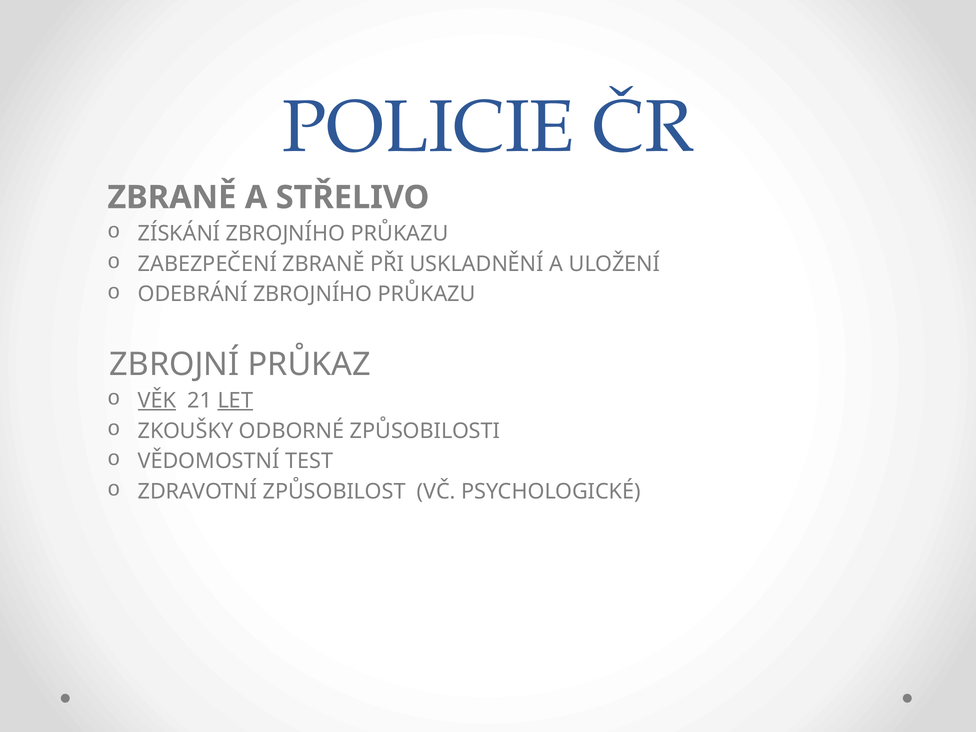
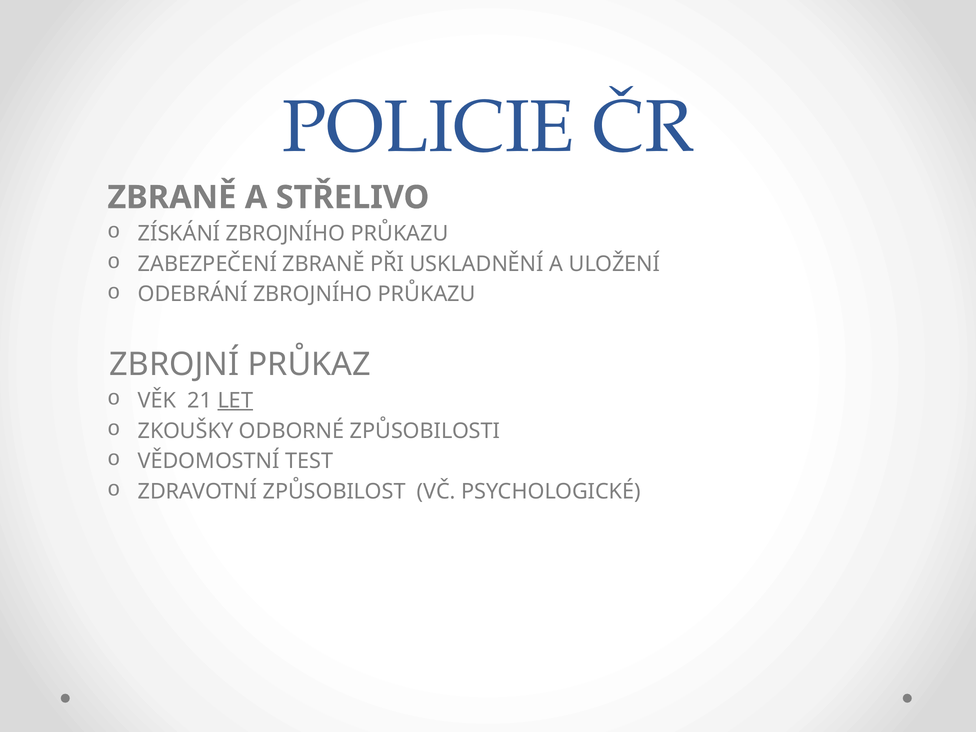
VĚK underline: present -> none
